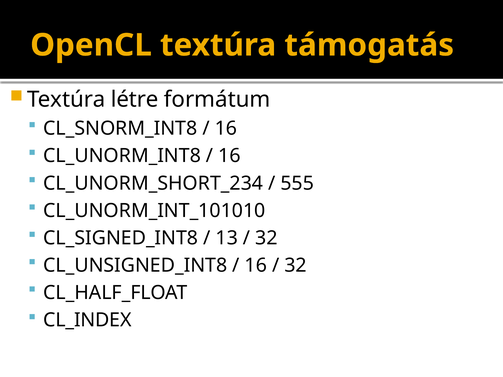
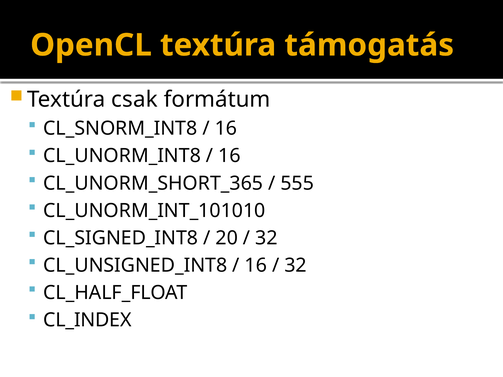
létre: létre -> csak
CL_UNORM_SHORT_234: CL_UNORM_SHORT_234 -> CL_UNORM_SHORT_365
13: 13 -> 20
